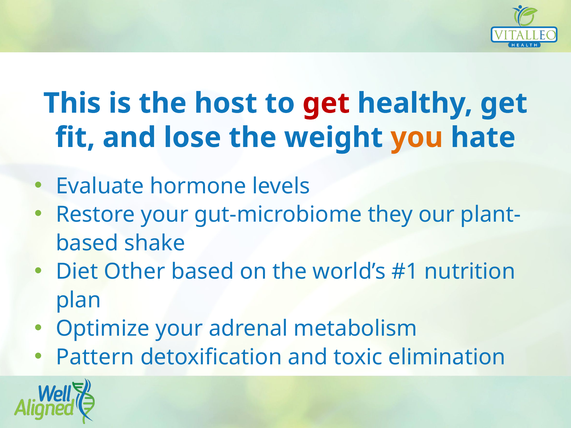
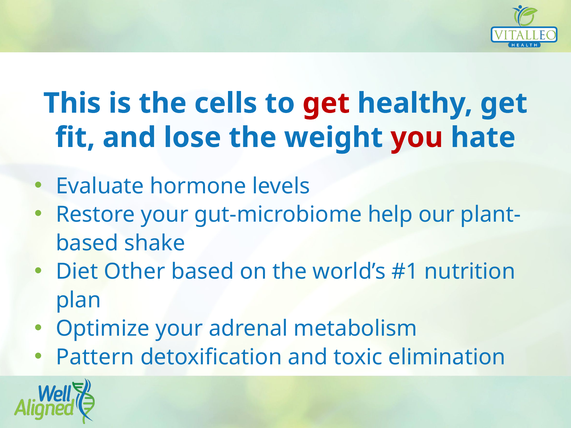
host: host -> cells
you colour: orange -> red
they: they -> help
